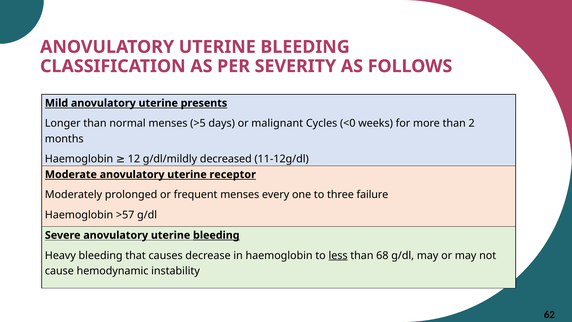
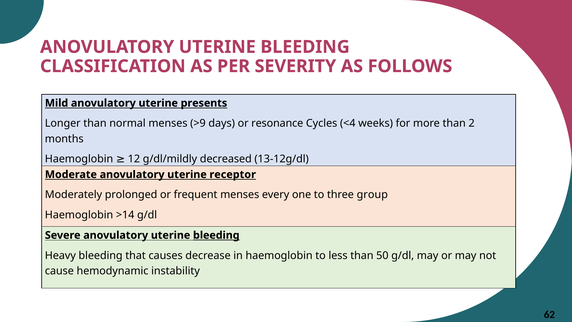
>5: >5 -> >9
malignant: malignant -> resonance
<0: <0 -> <4
11-12g/dl: 11-12g/dl -> 13-12g/dl
failure: failure -> group
>57: >57 -> >14
less underline: present -> none
68: 68 -> 50
